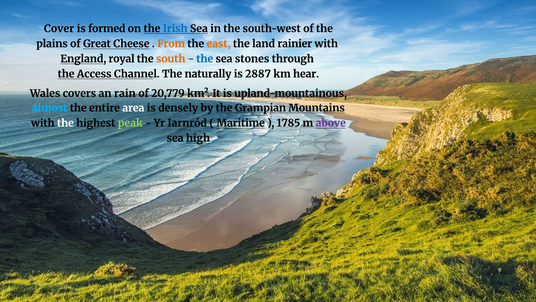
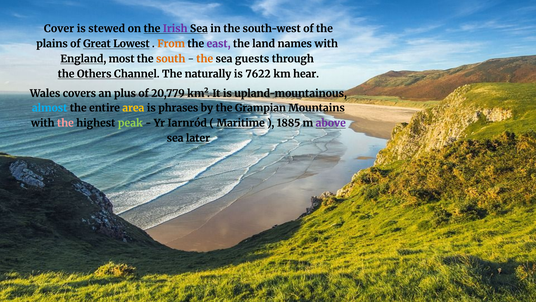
formed: formed -> stewed
Irish colour: blue -> purple
Cheese: Cheese -> Lowest
east colour: orange -> purple
rainier: rainier -> names
royal: royal -> most
the at (205, 59) colour: blue -> orange
stones: stones -> guests
Access: Access -> Others
2887: 2887 -> 7622
rain: rain -> plus
area colour: white -> yellow
densely: densely -> phrases
the at (65, 123) colour: white -> pink
1785: 1785 -> 1885
high: high -> later
